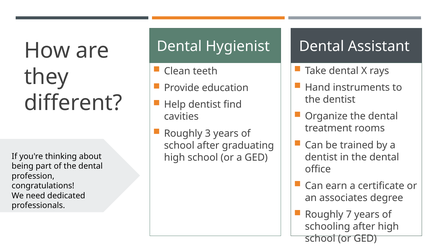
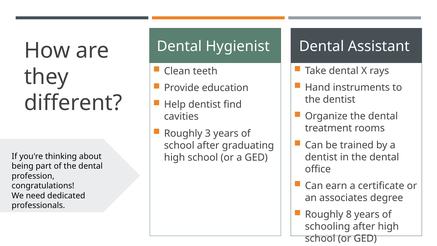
7: 7 -> 8
